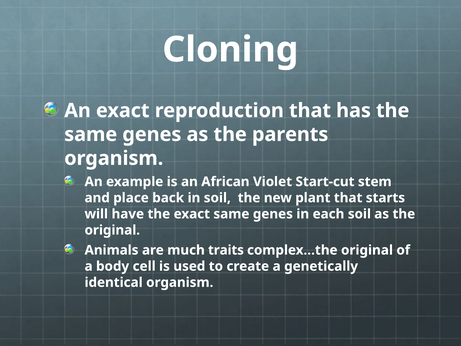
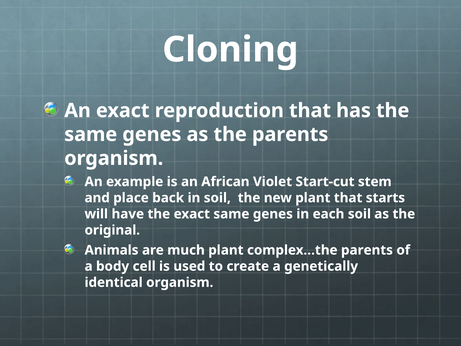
much traits: traits -> plant
complex…the original: original -> parents
